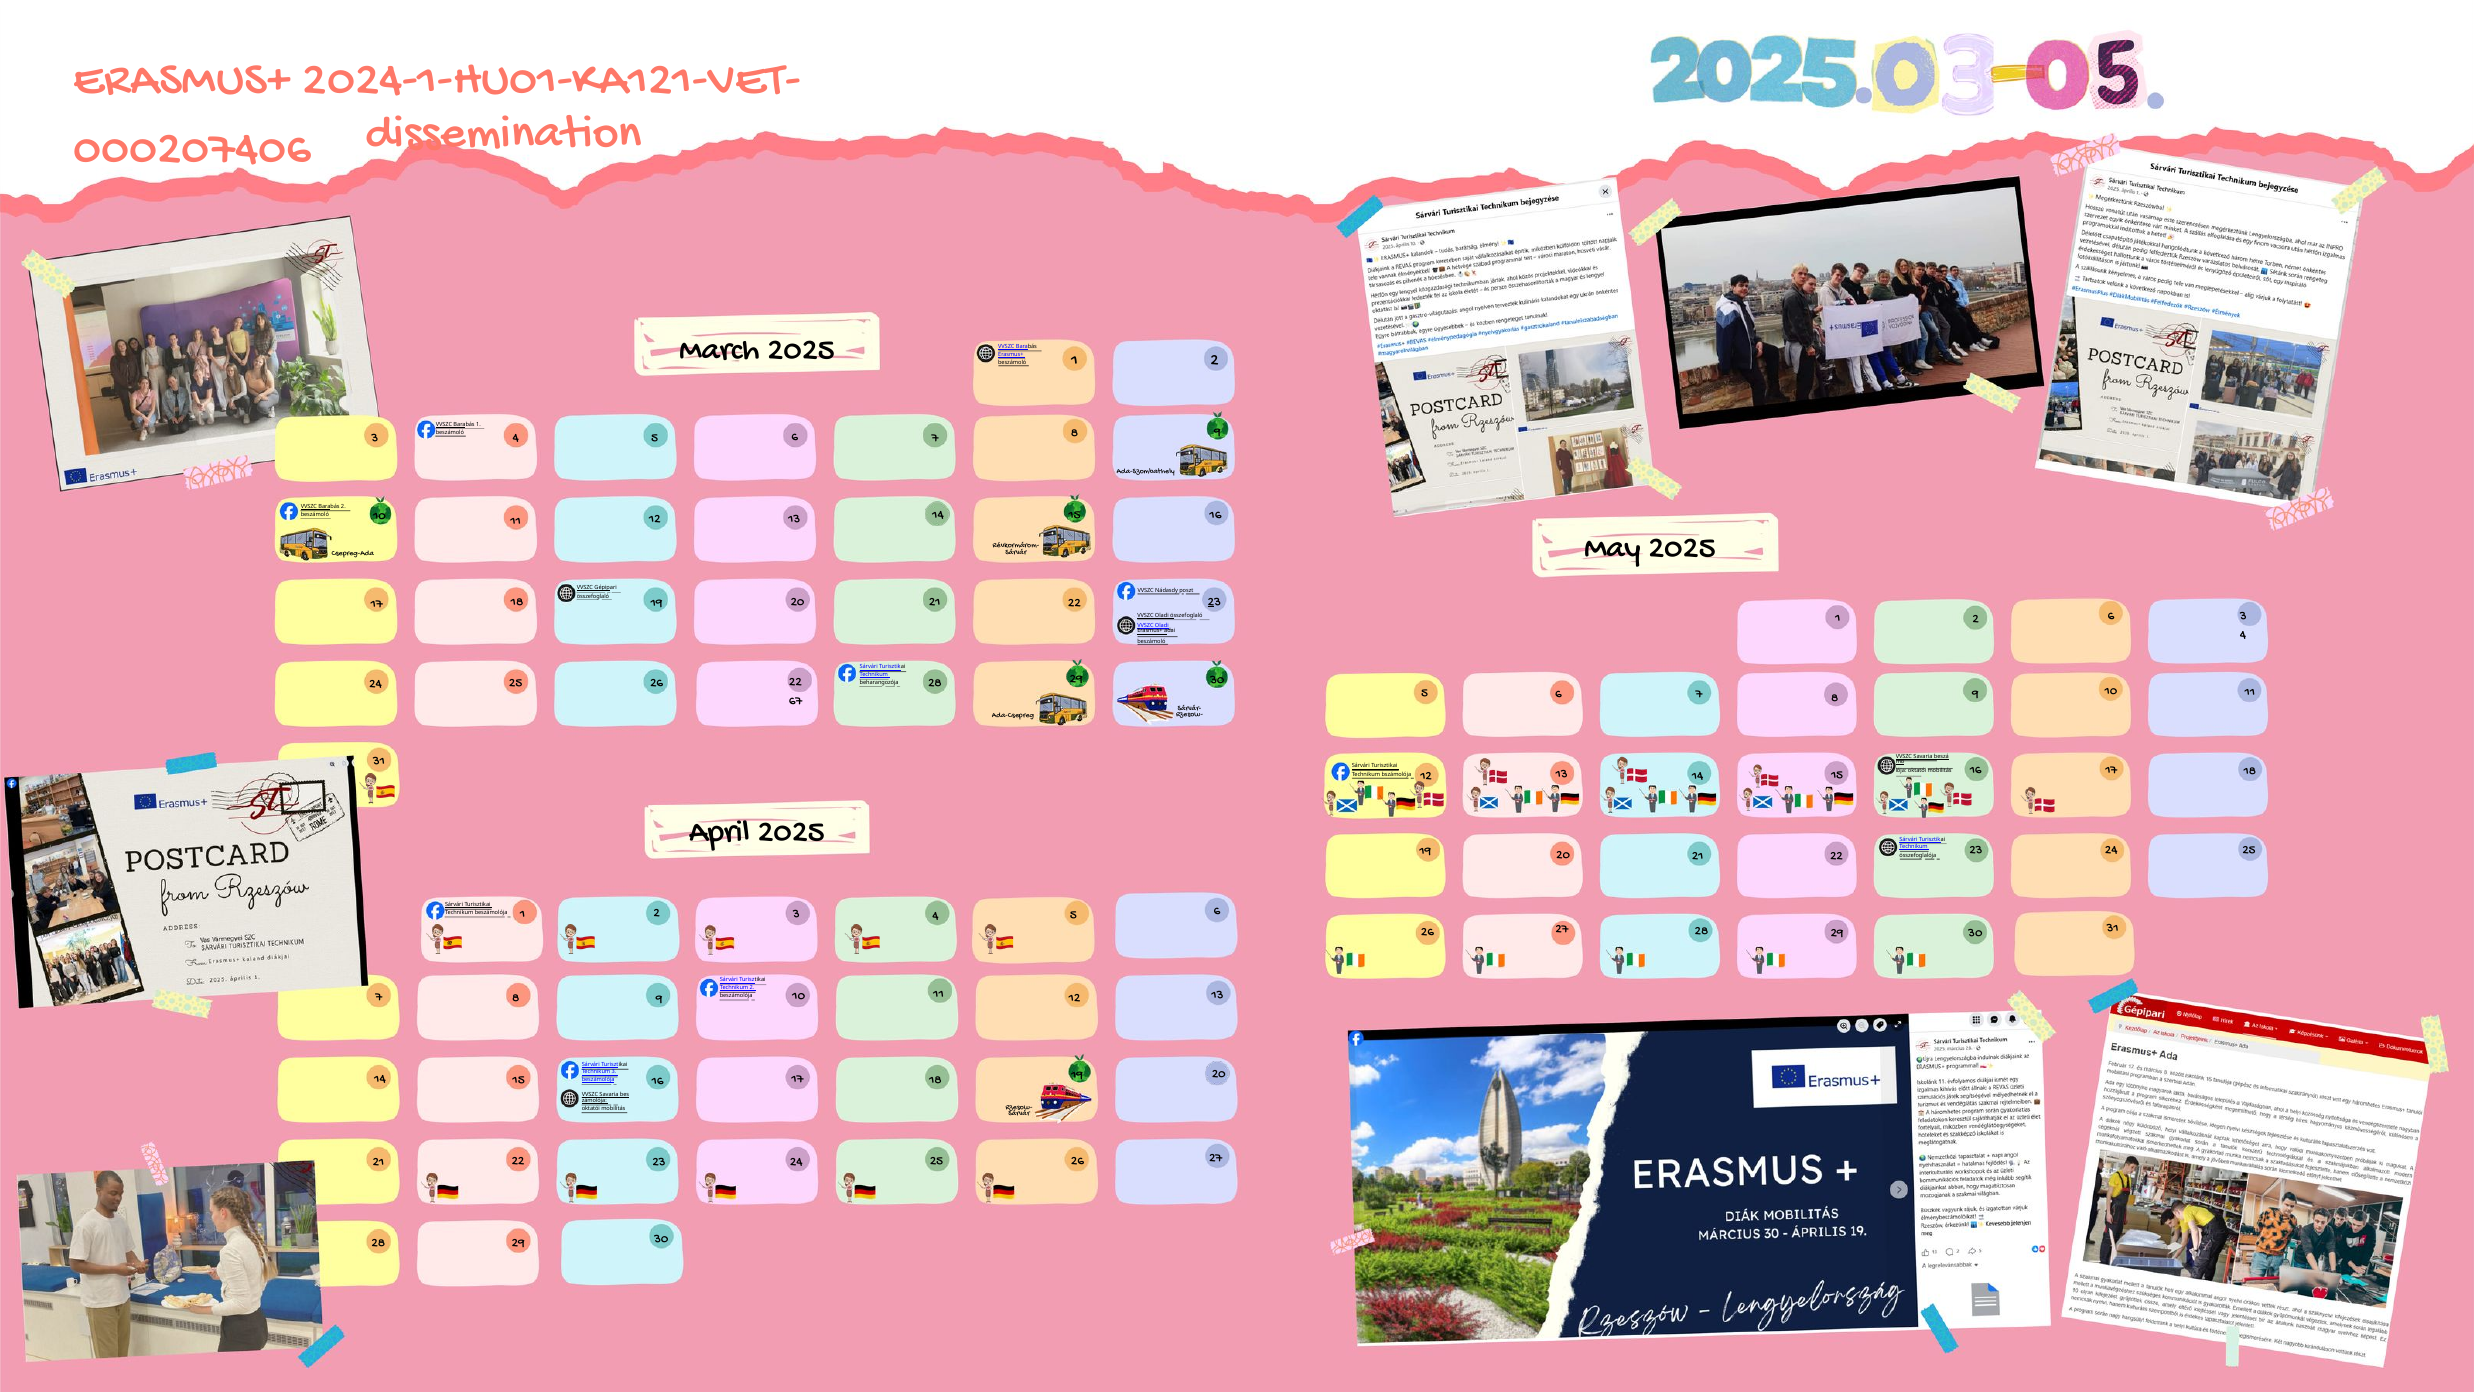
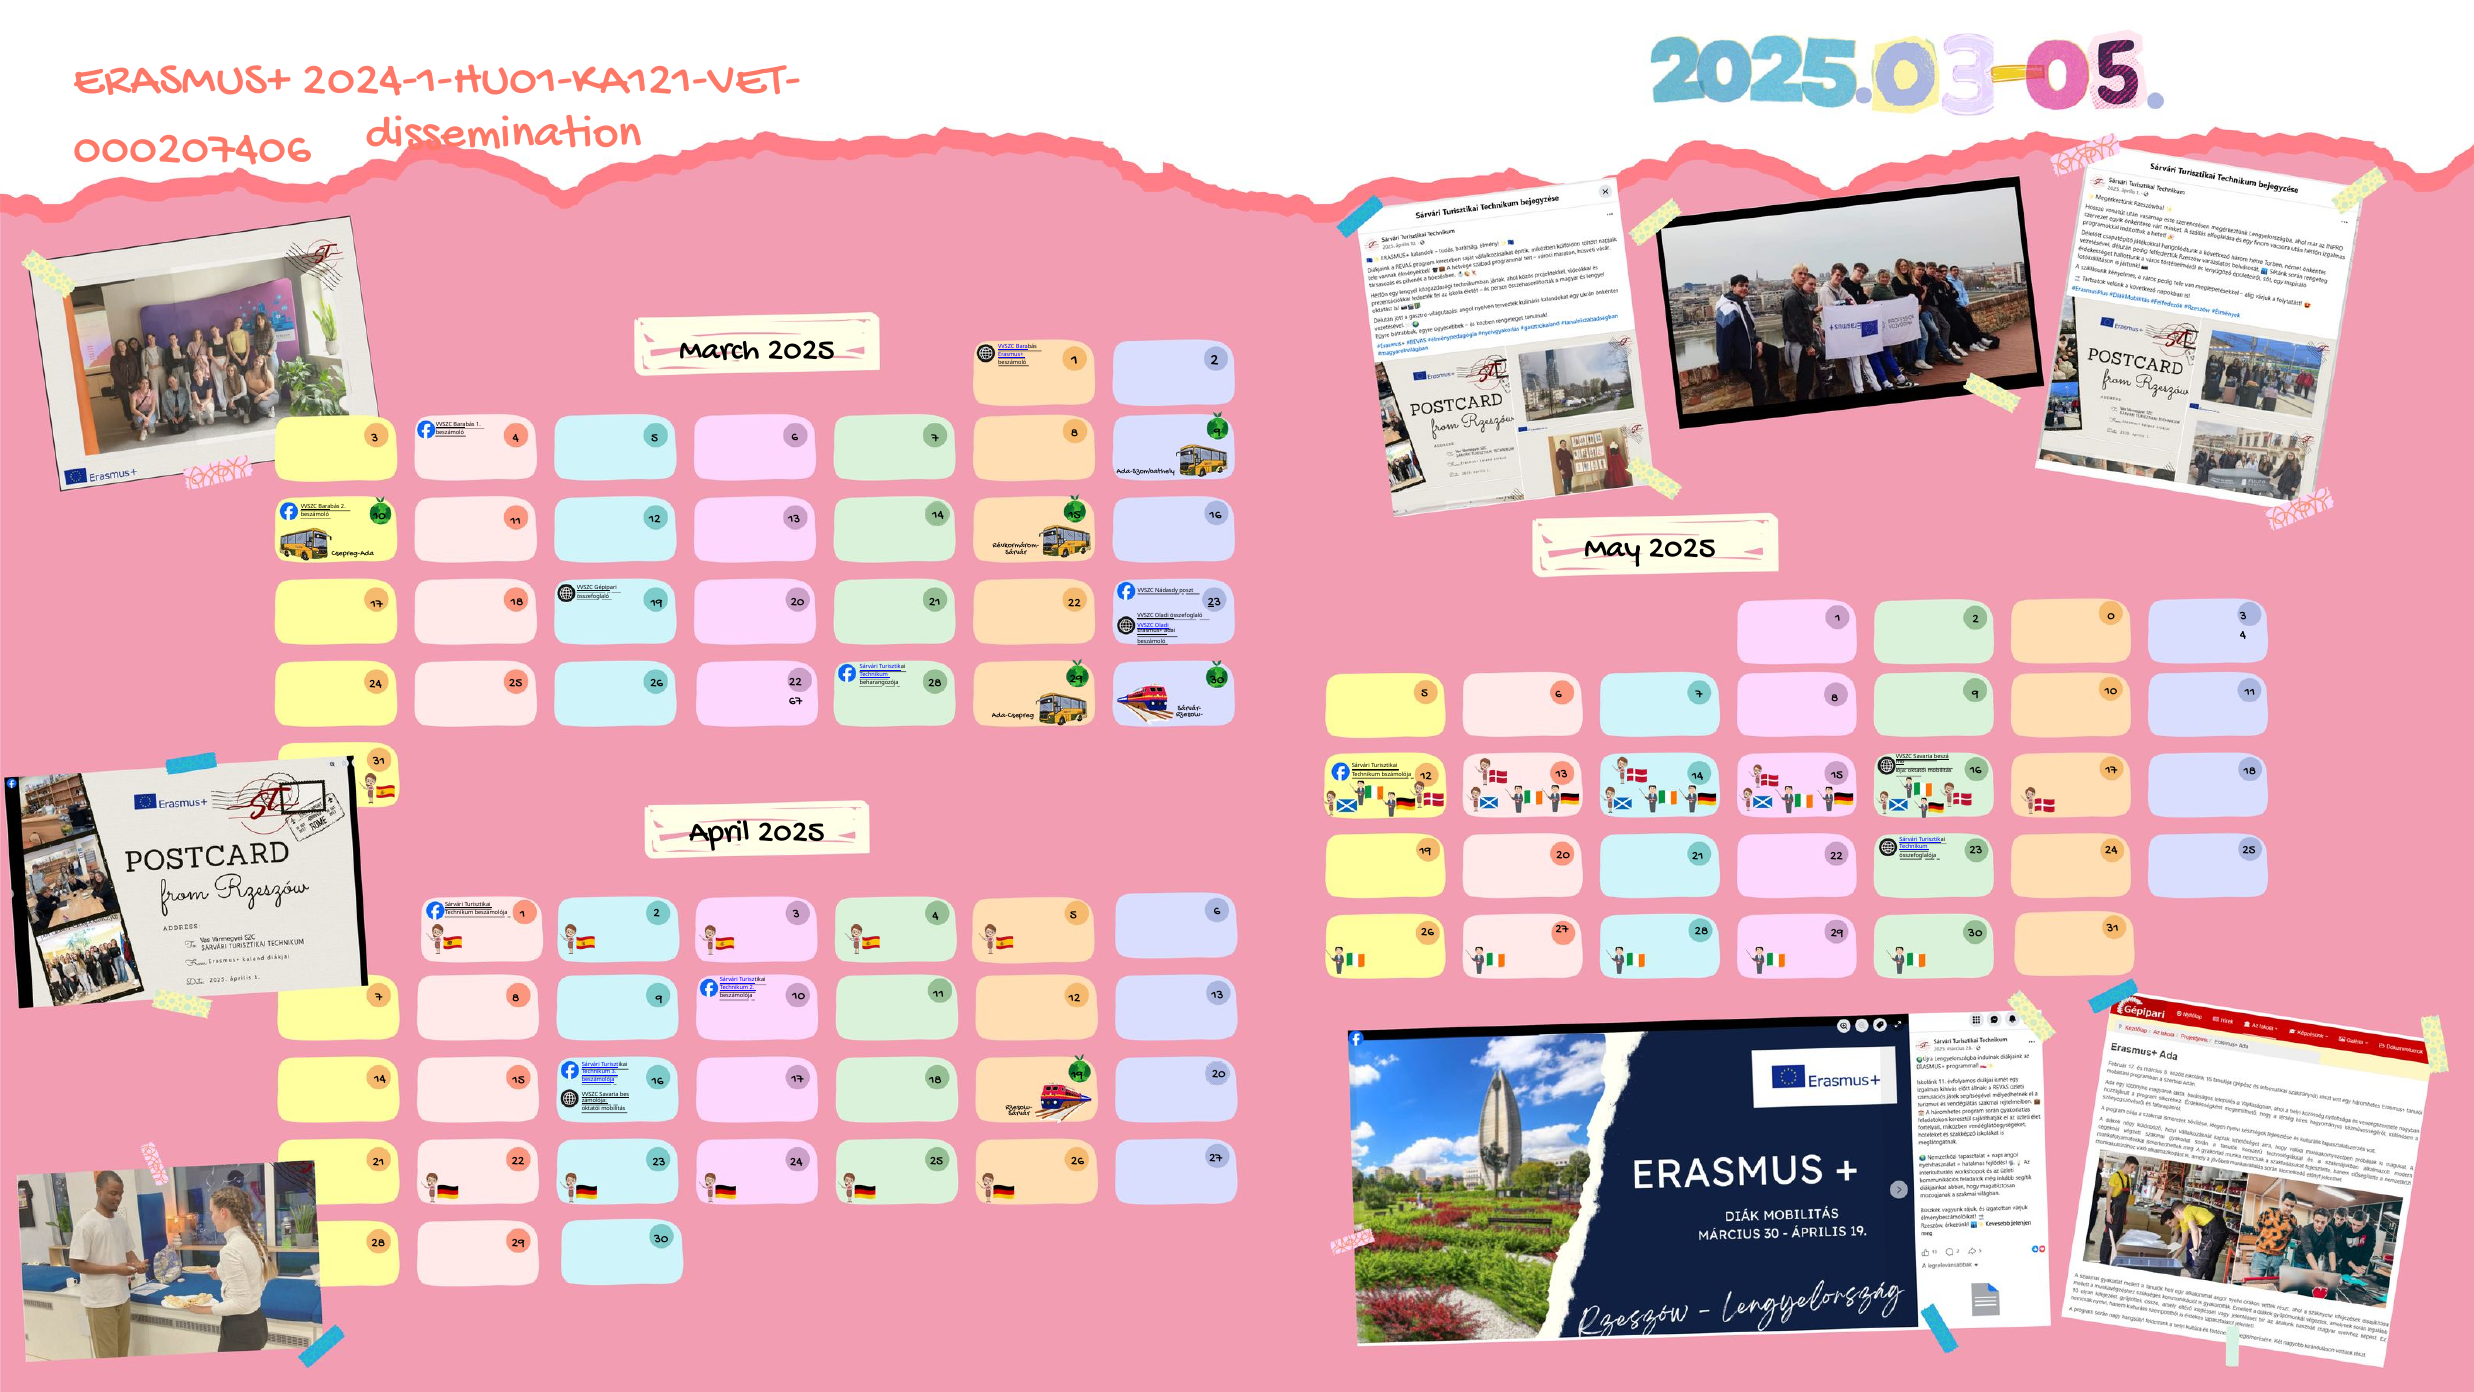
2 6: 6 -> 0
